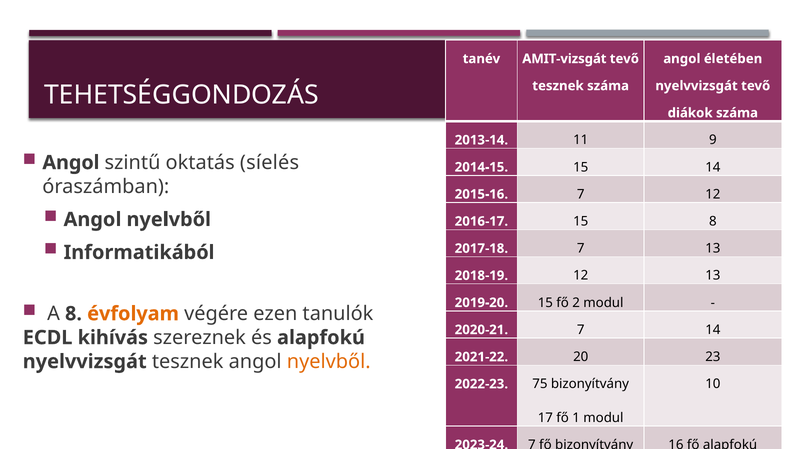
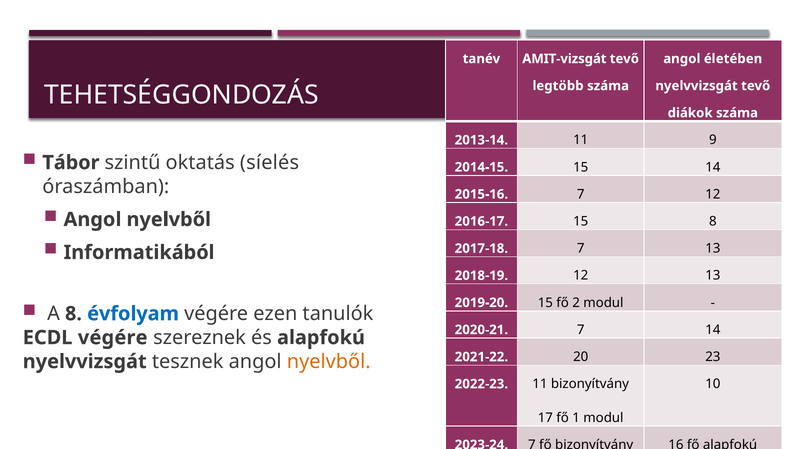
tesznek at (558, 86): tesznek -> legtöbb
Angol at (71, 163): Angol -> Tábor
évfolyam colour: orange -> blue
ECDL kihívás: kihívás -> végére
2022-23 75: 75 -> 11
